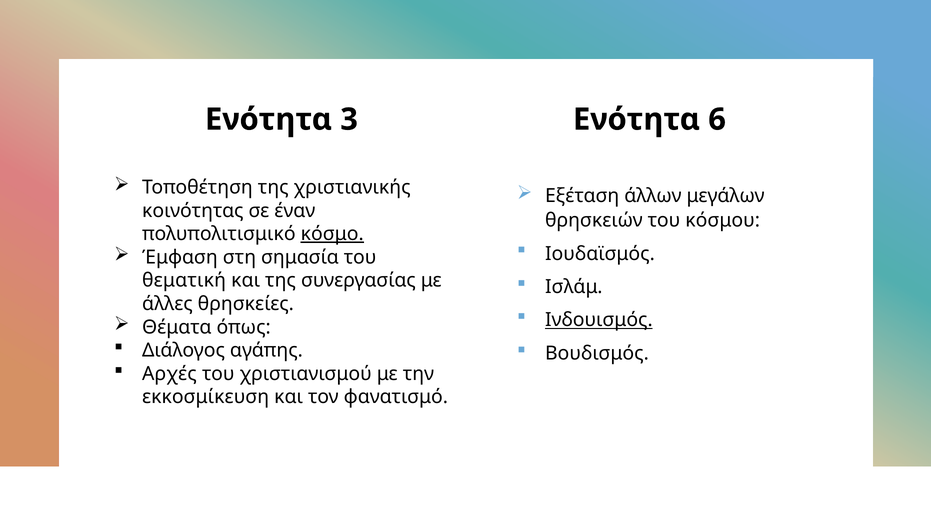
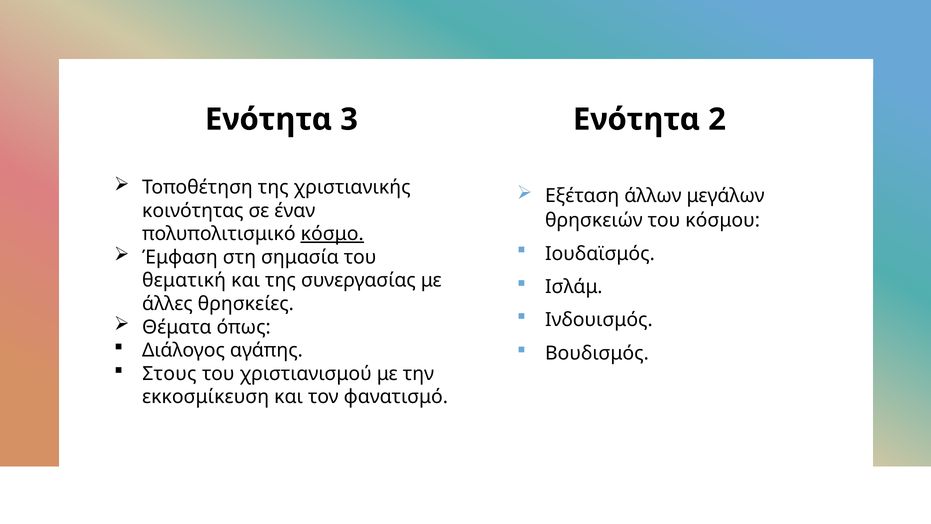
6: 6 -> 2
Ινδουισμός underline: present -> none
Αρχές: Αρχές -> Στους
